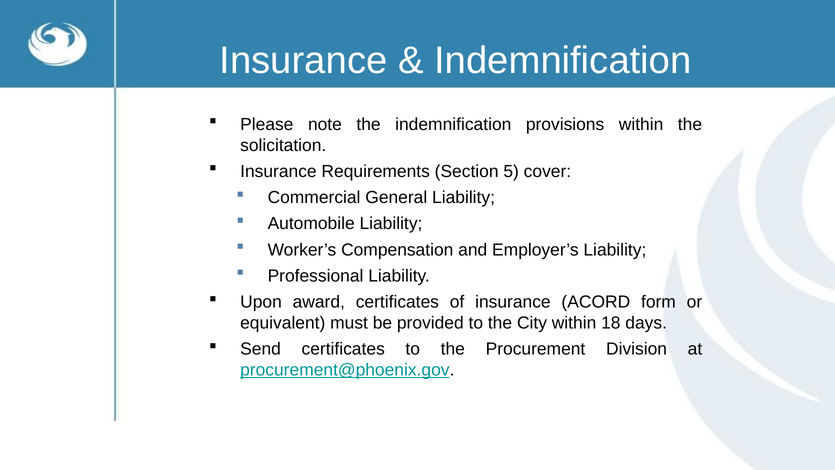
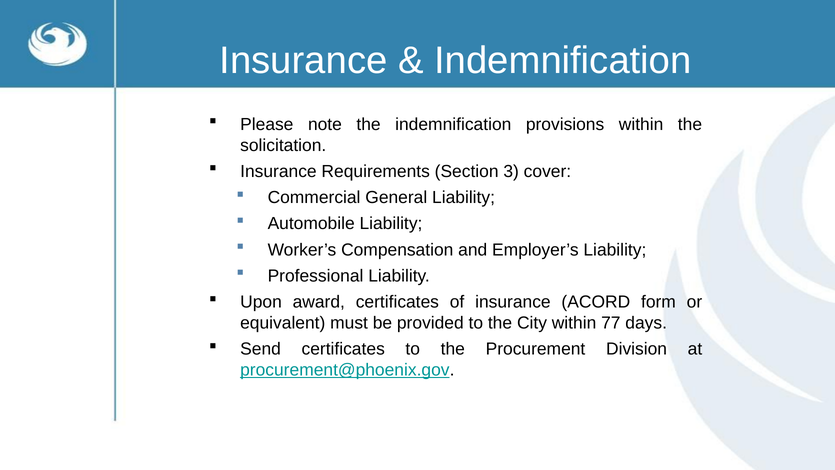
5: 5 -> 3
18: 18 -> 77
